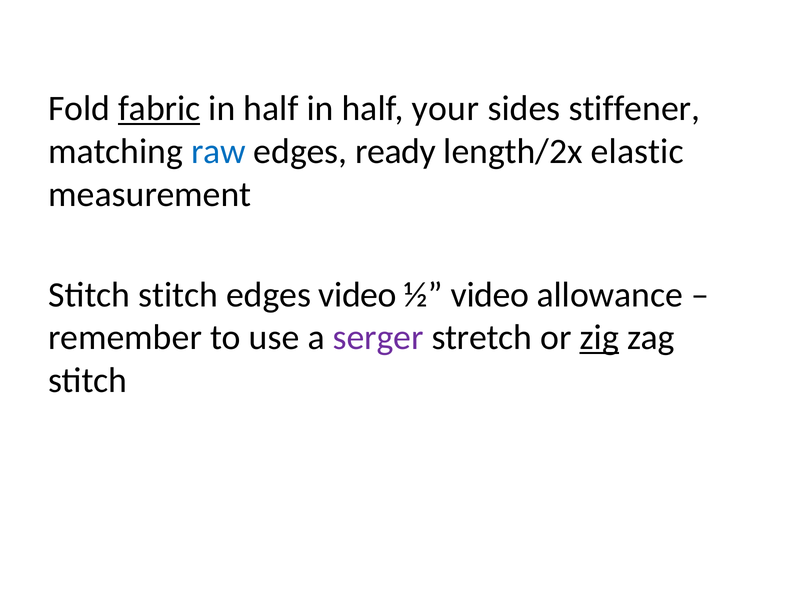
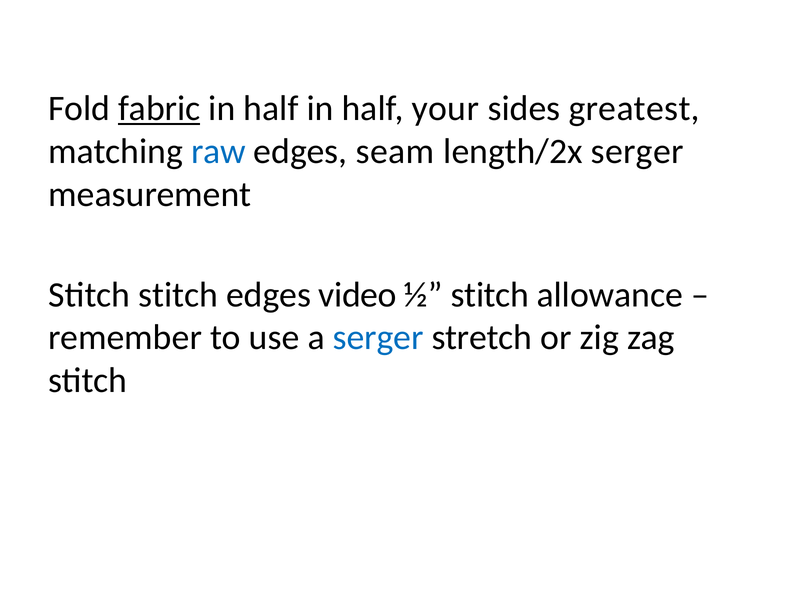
stiffener: stiffener -> greatest
ready: ready -> seam
length/2x elastic: elastic -> serger
½ video: video -> stitch
serger at (378, 338) colour: purple -> blue
zig underline: present -> none
